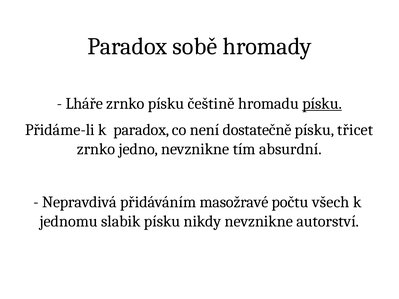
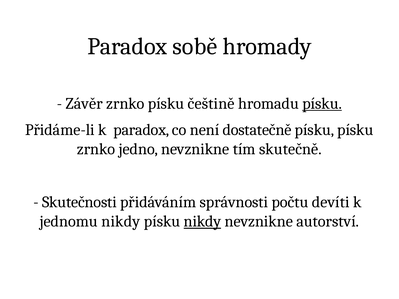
Lháře: Lháře -> Závěr
písku třicet: třicet -> písku
absurdní: absurdní -> skutečně
Nepravdivá: Nepravdivá -> Skutečnosti
masožravé: masožravé -> správnosti
všech: všech -> devíti
jednomu slabik: slabik -> nikdy
nikdy at (202, 221) underline: none -> present
